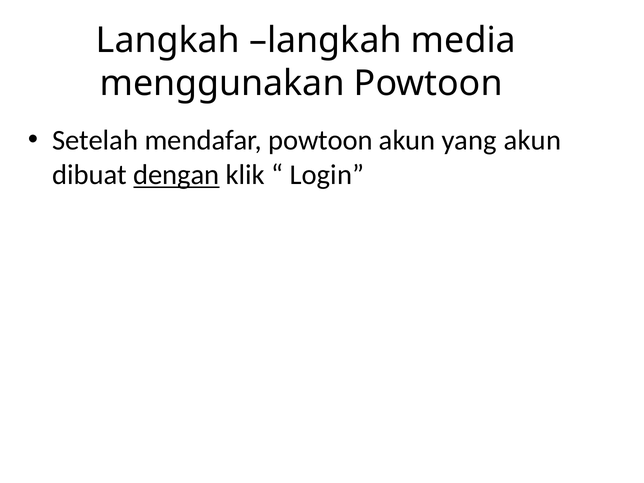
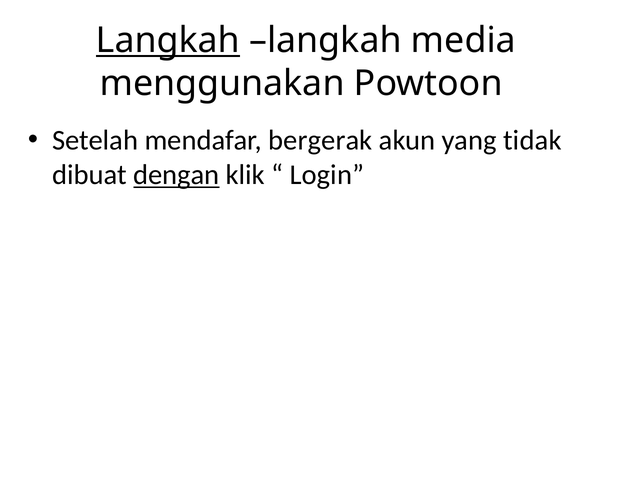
Langkah at (168, 41) underline: none -> present
mendafar powtoon: powtoon -> bergerak
yang akun: akun -> tidak
